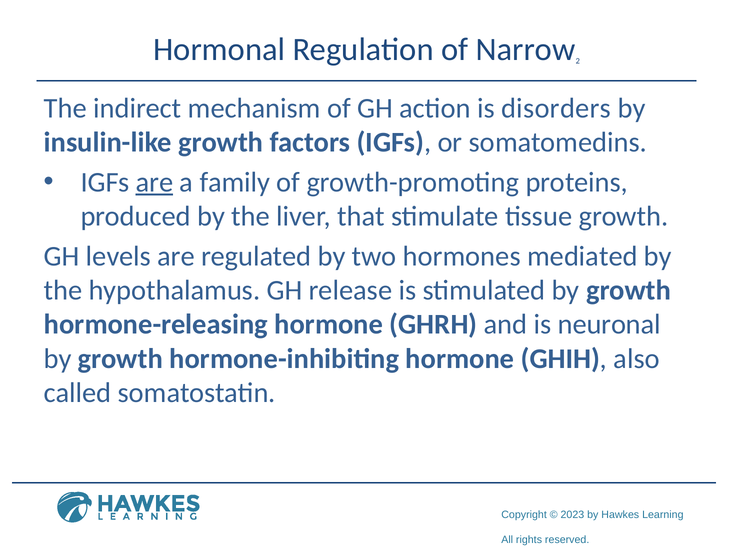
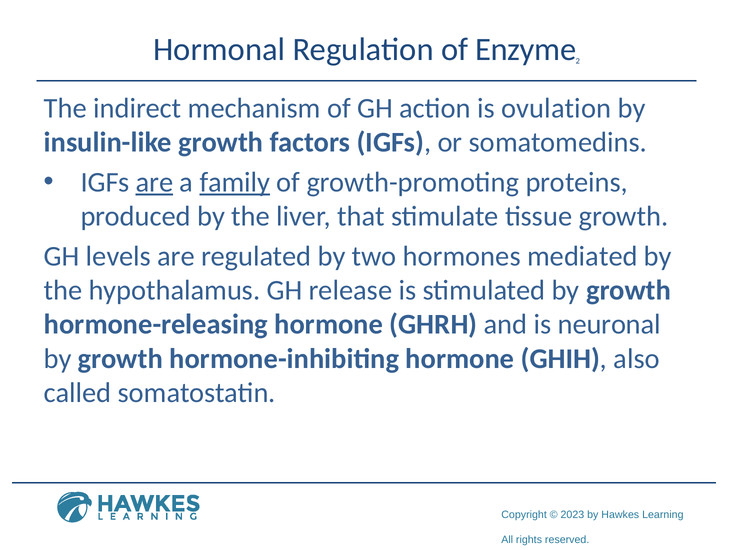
Narrow: Narrow -> Enzyme
disorders: disorders -> ovulation
family underline: none -> present
